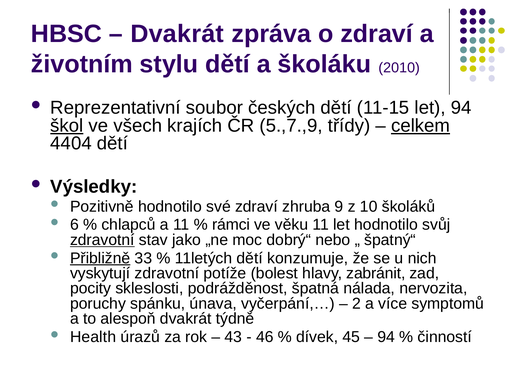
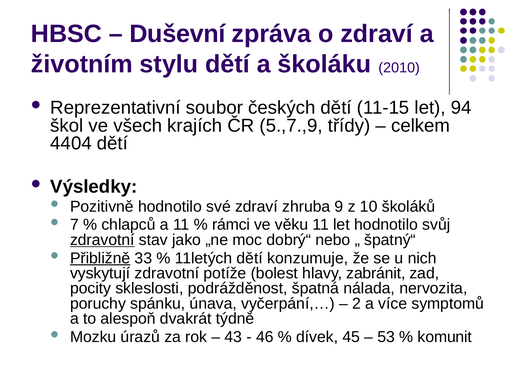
Dvakrát at (177, 34): Dvakrát -> Duševní
škol underline: present -> none
celkem underline: present -> none
6: 6 -> 7
Health: Health -> Mozku
94 at (386, 337): 94 -> 53
činností: činností -> komunit
